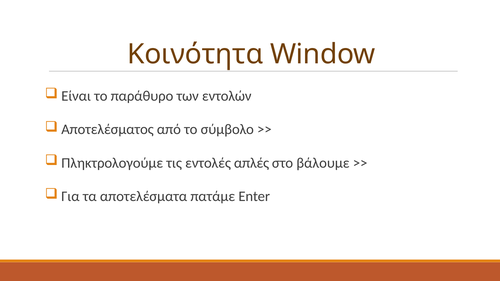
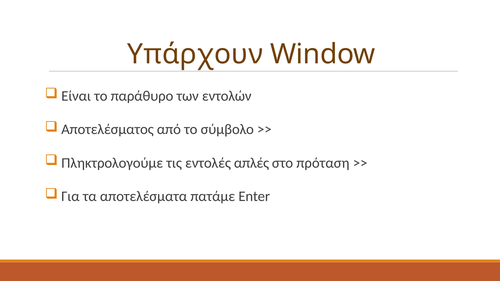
Κοινότητα: Κοινότητα -> Υπάρχουν
βάλουμε: βάλουμε -> πρόταση
